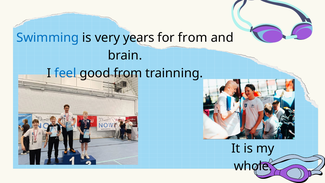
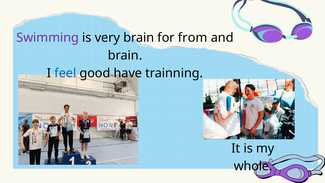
Swimming colour: blue -> purple
very years: years -> brain
good from: from -> have
